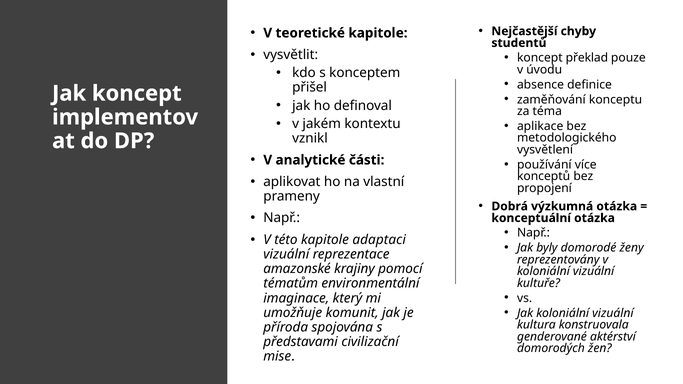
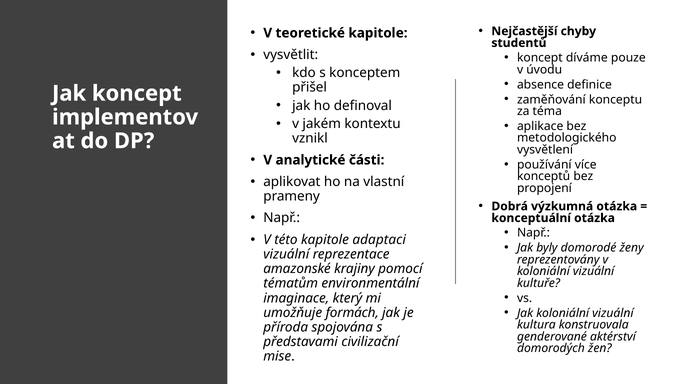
překlad: překlad -> díváme
komunit: komunit -> formách
